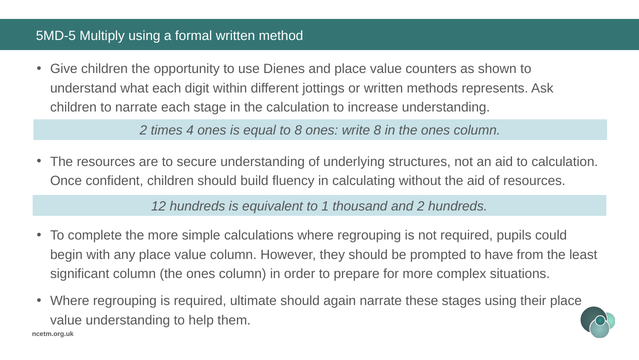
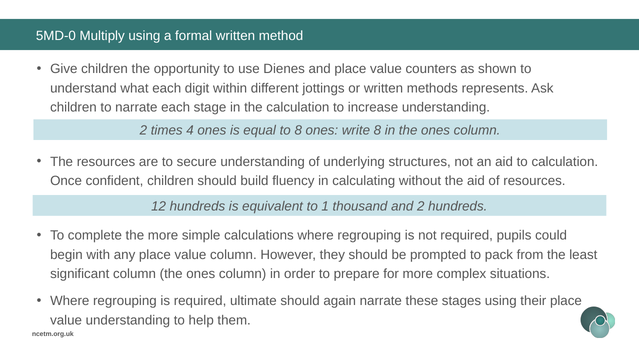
5MD-5: 5MD-5 -> 5MD-0
have: have -> pack
